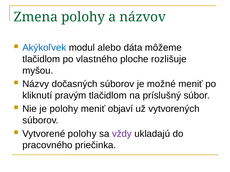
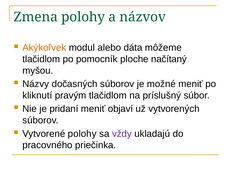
Akýkoľvek colour: blue -> orange
vlastného: vlastného -> pomocník
rozlišuje: rozlišuje -> načítaný
je polohy: polohy -> pridaní
